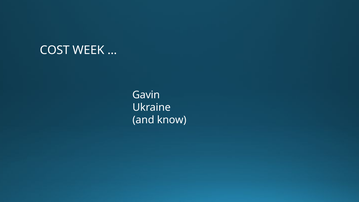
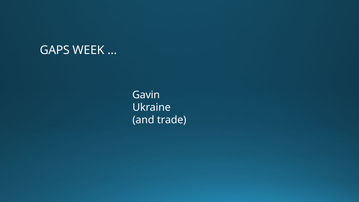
COST: COST -> GAPS
know: know -> trade
